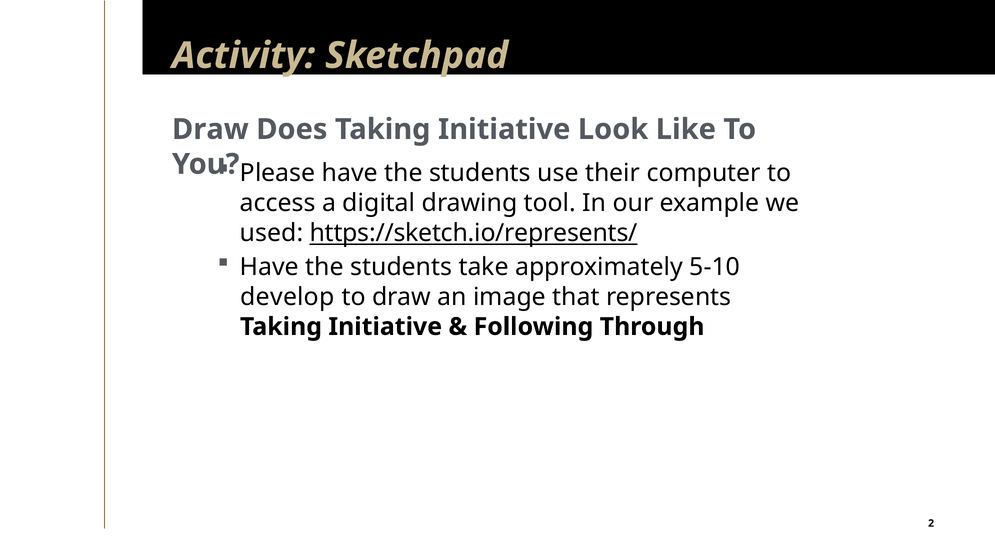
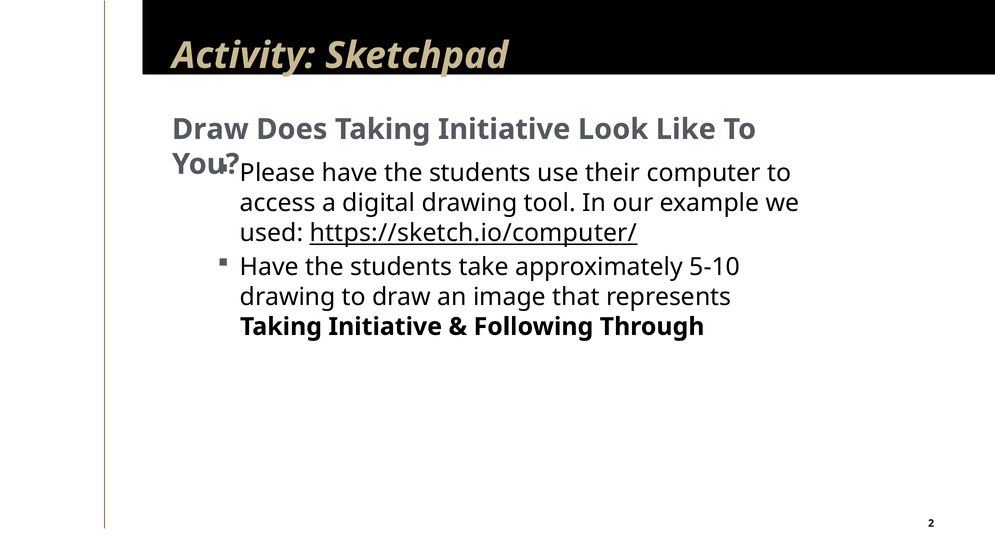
https://sketch.io/represents/: https://sketch.io/represents/ -> https://sketch.io/computer/
develop at (287, 297): develop -> drawing
